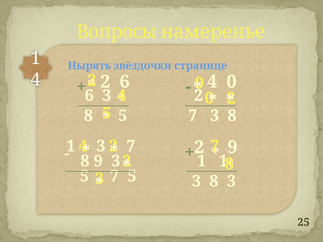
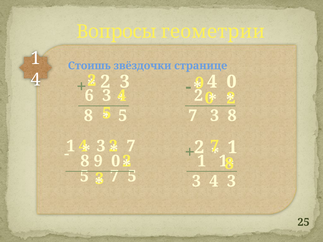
намеренье: намеренье -> геометрии
Нырять: Нырять -> Стоишь
6 at (125, 82): 6 -> 3
2 9: 9 -> 1
8 9 3: 3 -> 0
8 at (214, 181): 8 -> 4
